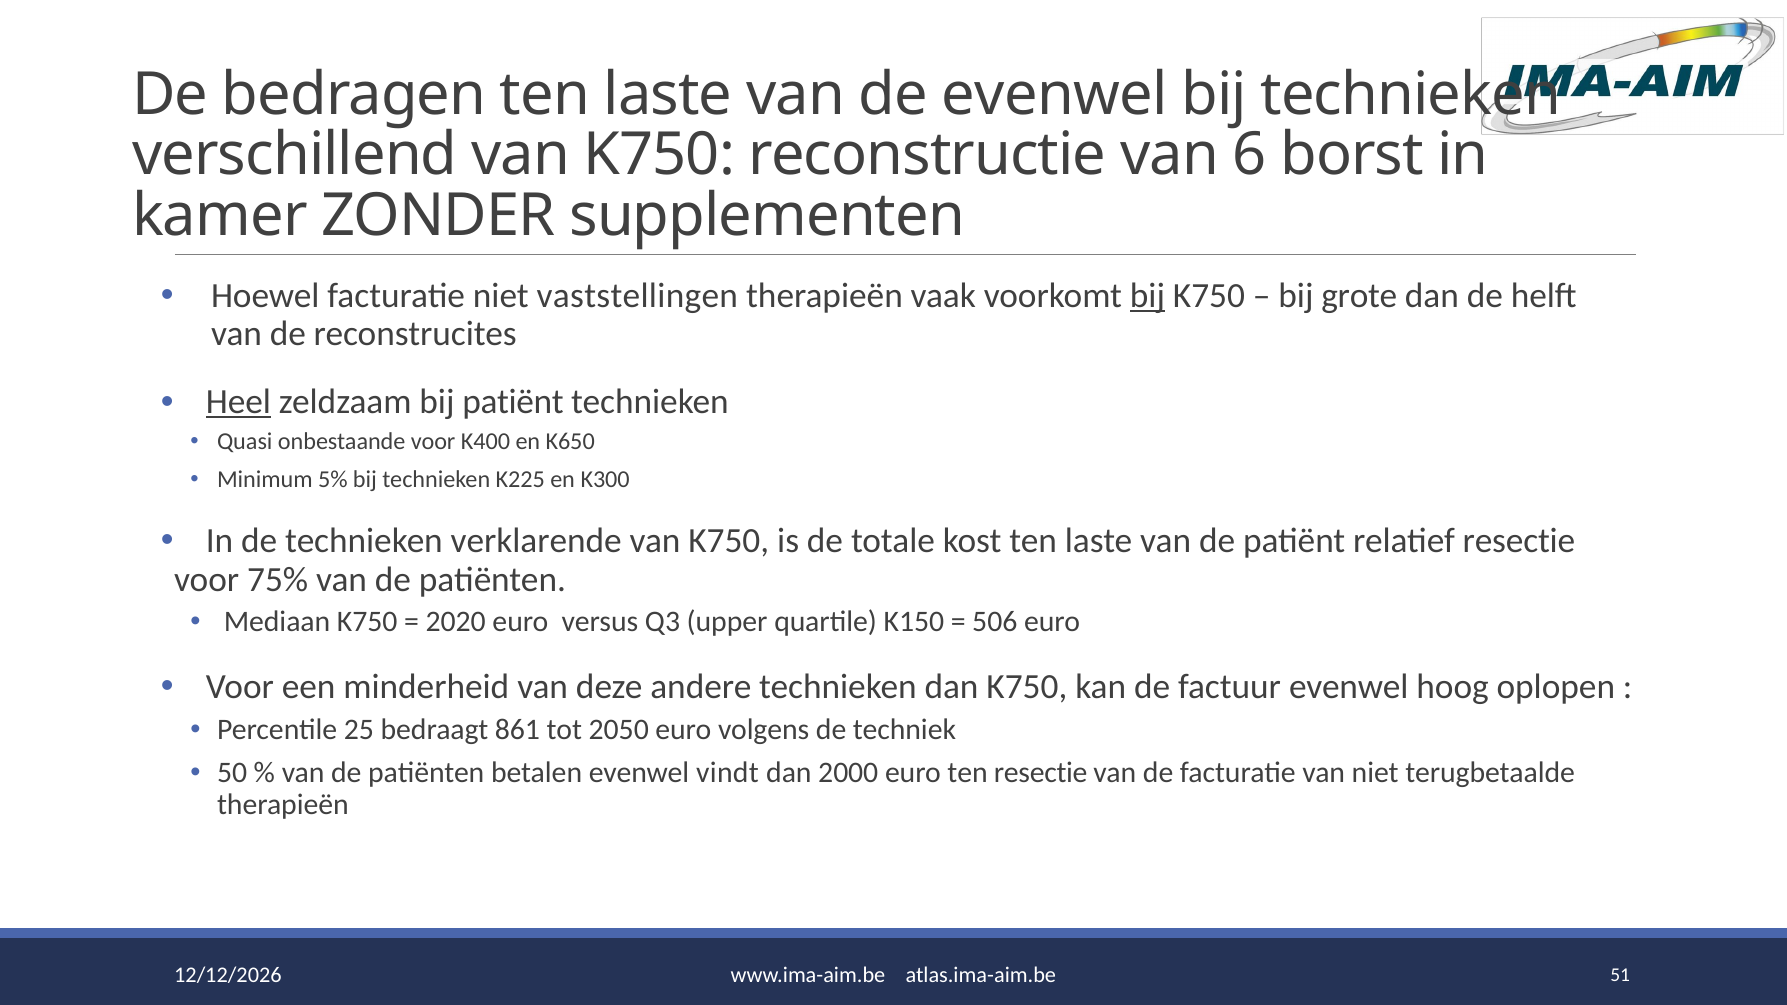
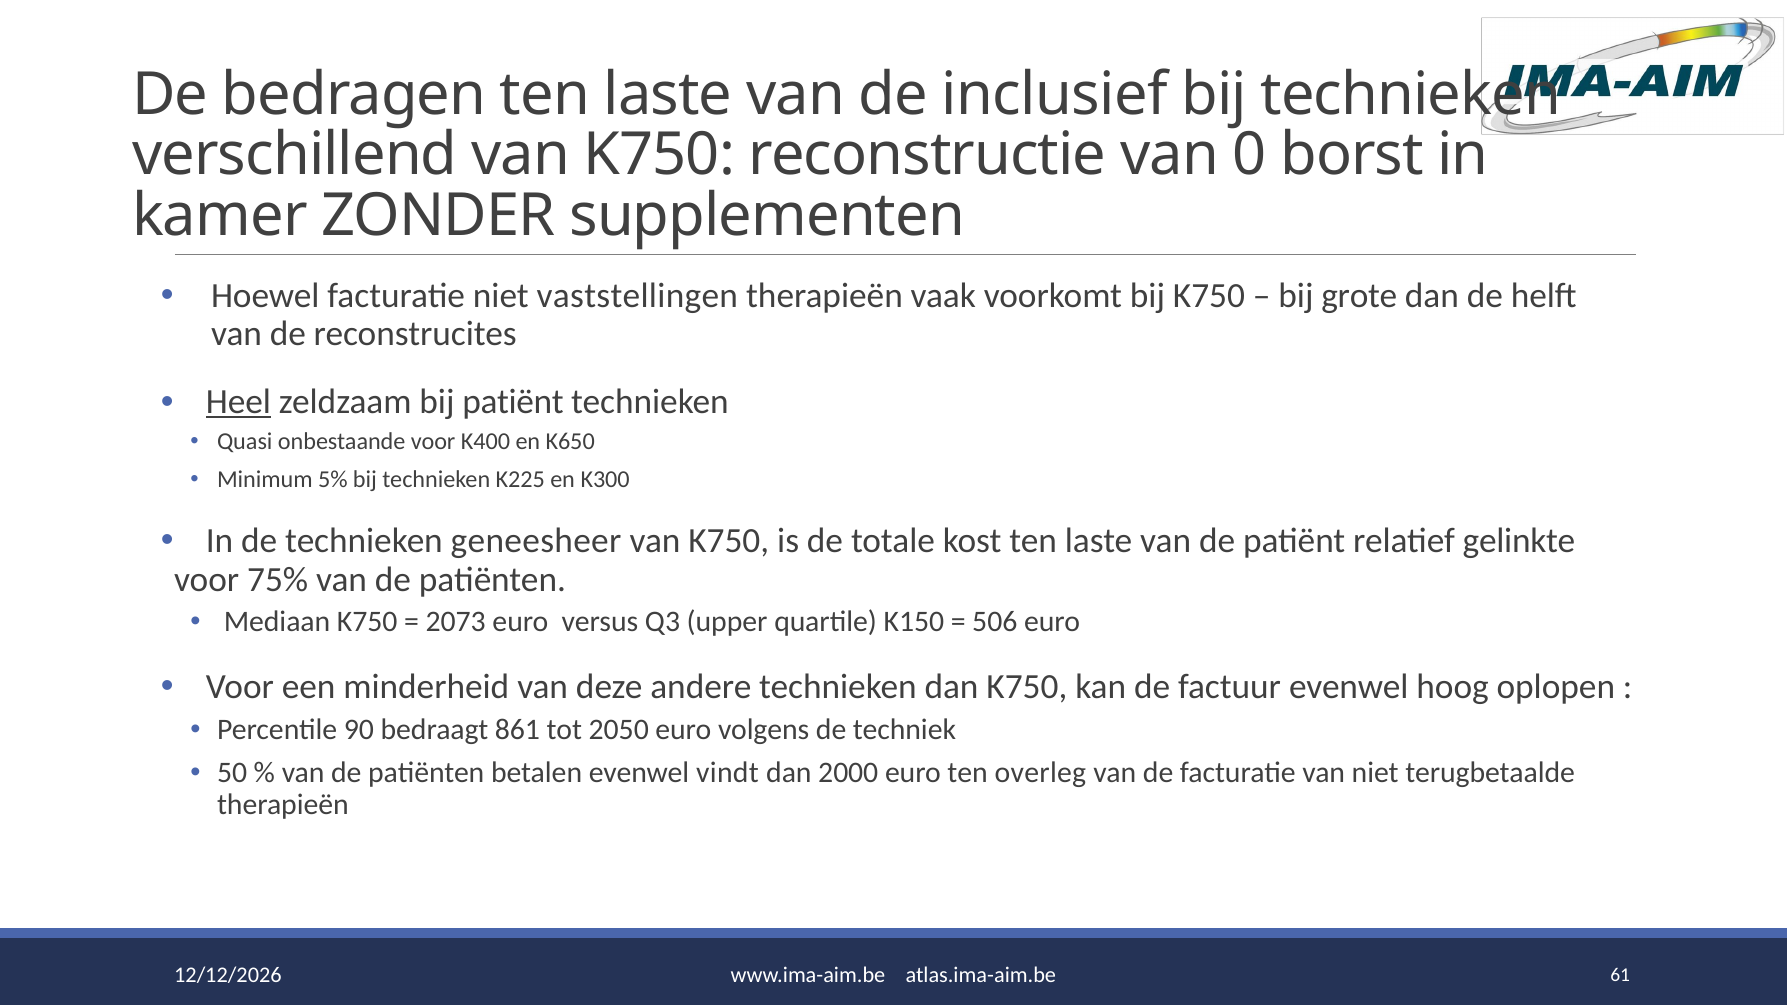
de evenwel: evenwel -> inclusief
6: 6 -> 0
bij at (1147, 296) underline: present -> none
verklarende: verklarende -> geneesheer
relatief resectie: resectie -> gelinkte
2020: 2020 -> 2073
25: 25 -> 90
ten resectie: resectie -> overleg
51: 51 -> 61
